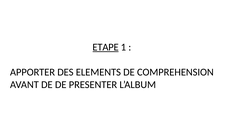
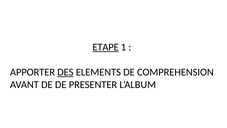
DES underline: none -> present
